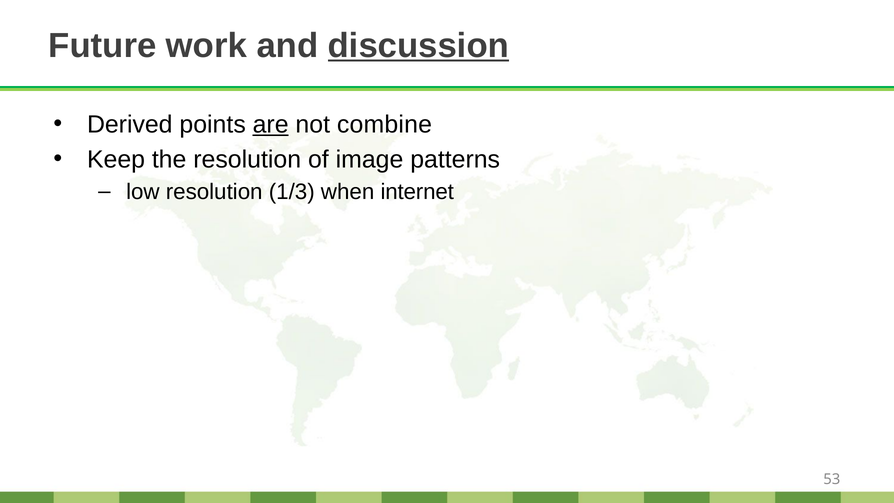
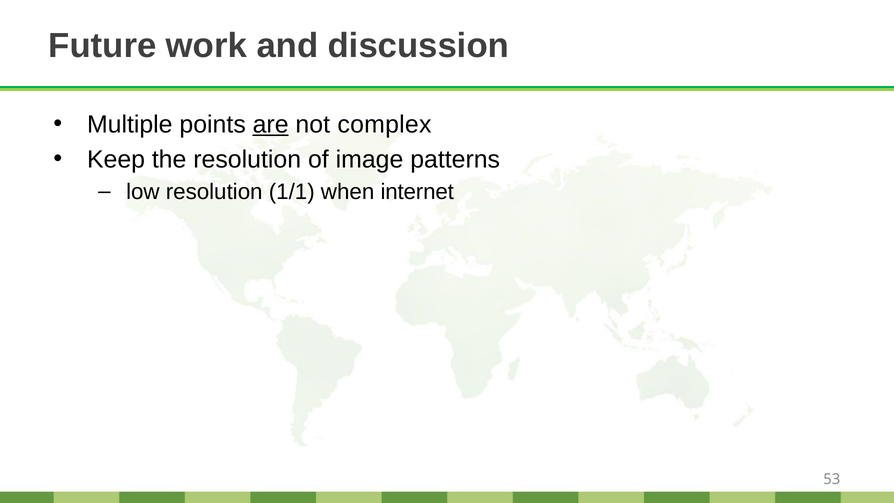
discussion underline: present -> none
Derived: Derived -> Multiple
combine: combine -> complex
1/3: 1/3 -> 1/1
